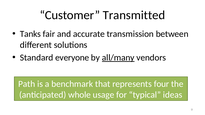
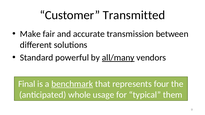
Tanks: Tanks -> Make
everyone: everyone -> powerful
Path: Path -> Final
benchmark underline: none -> present
ideas: ideas -> them
